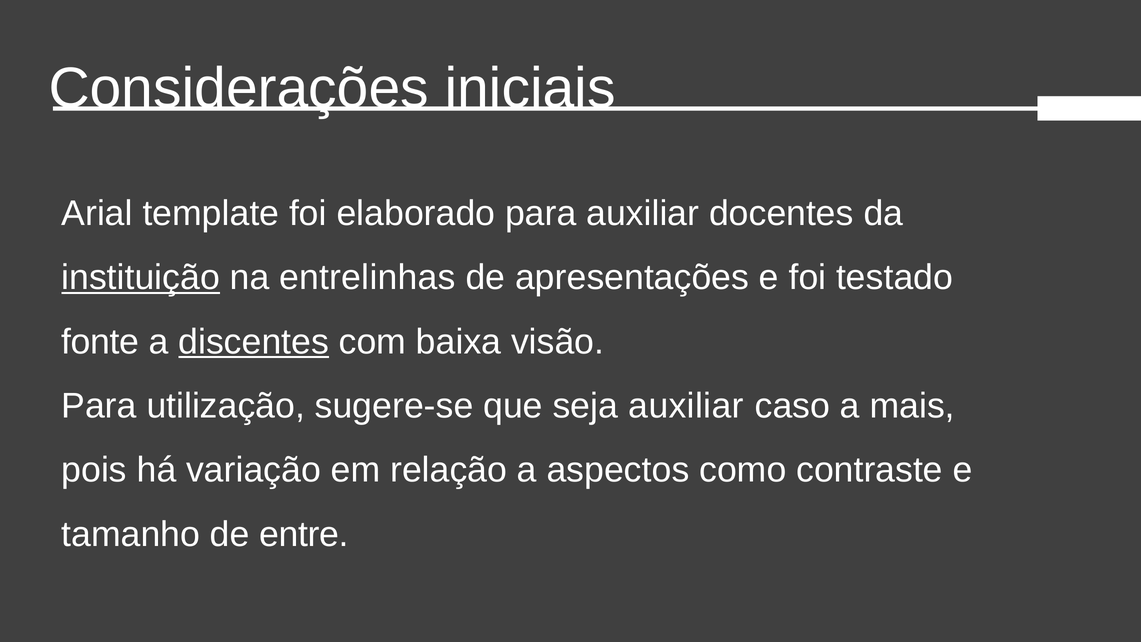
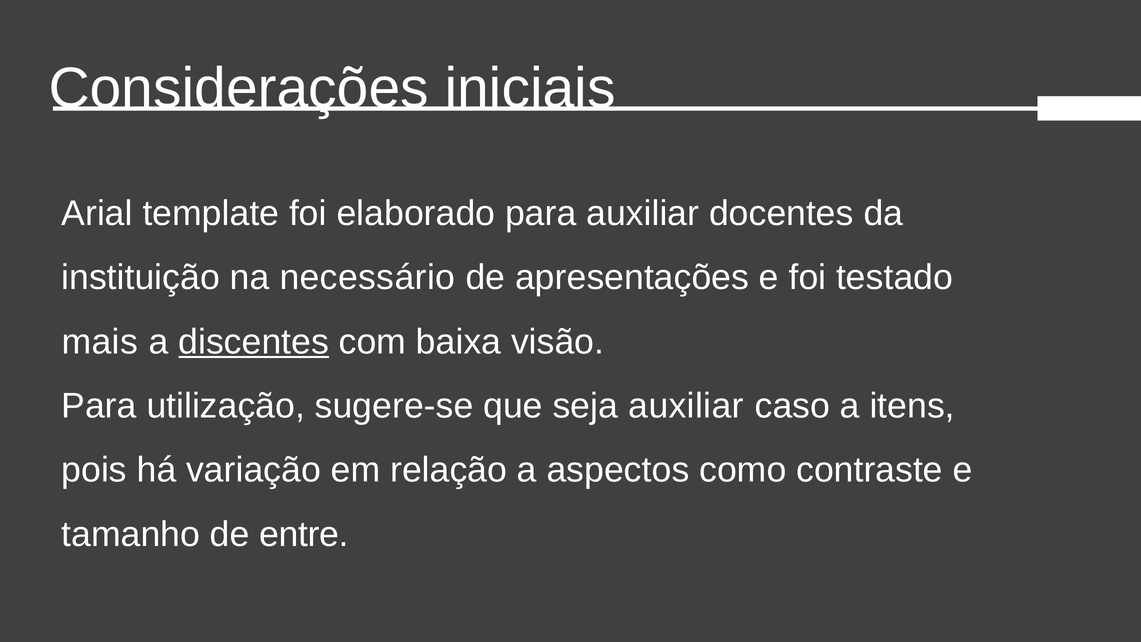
instituição underline: present -> none
entrelinhas: entrelinhas -> necessário
fonte: fonte -> mais
mais: mais -> itens
